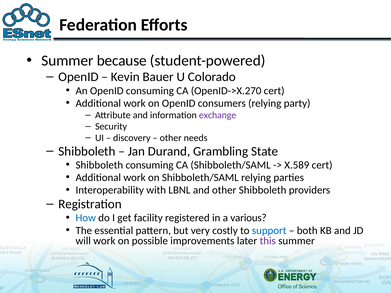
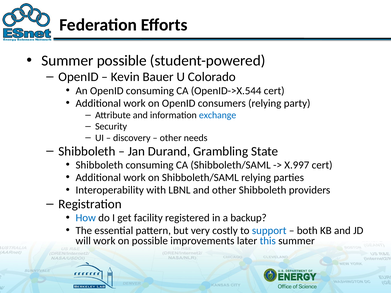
Summer because: because -> possible
OpenID->X.270: OpenID->X.270 -> OpenID->X.544
exchange colour: purple -> blue
X.589: X.589 -> X.997
various: various -> backup
this colour: purple -> blue
